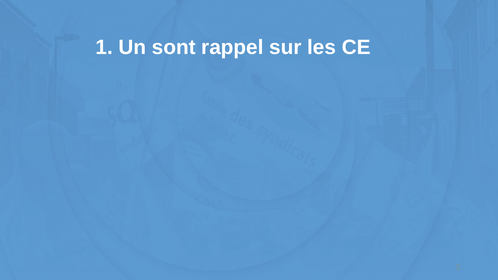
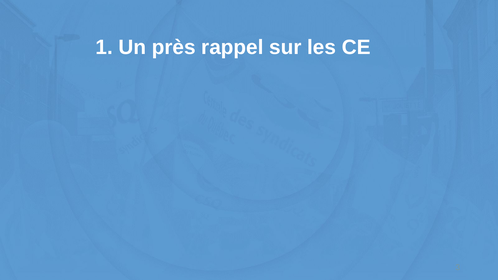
sont: sont -> près
